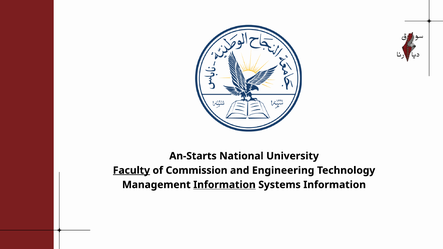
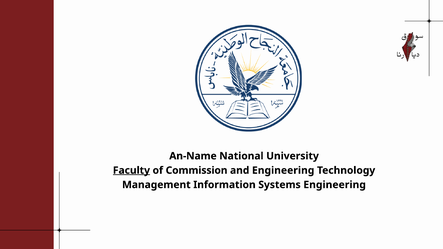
An-Starts: An-Starts -> An-Name
Information at (224, 185) underline: present -> none
Systems Information: Information -> Engineering
